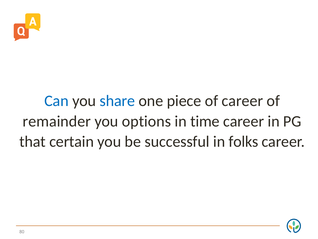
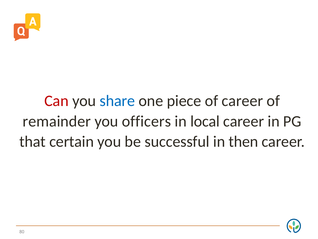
Can colour: blue -> red
options: options -> officers
time: time -> local
folks: folks -> then
